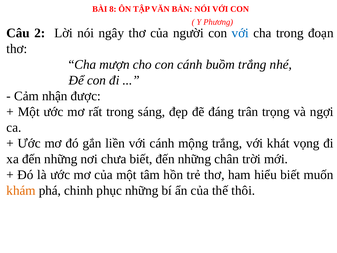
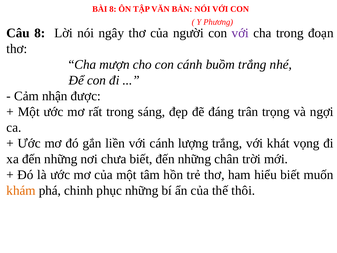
Câu 2: 2 -> 8
với at (240, 33) colour: blue -> purple
mộng: mộng -> lượng
